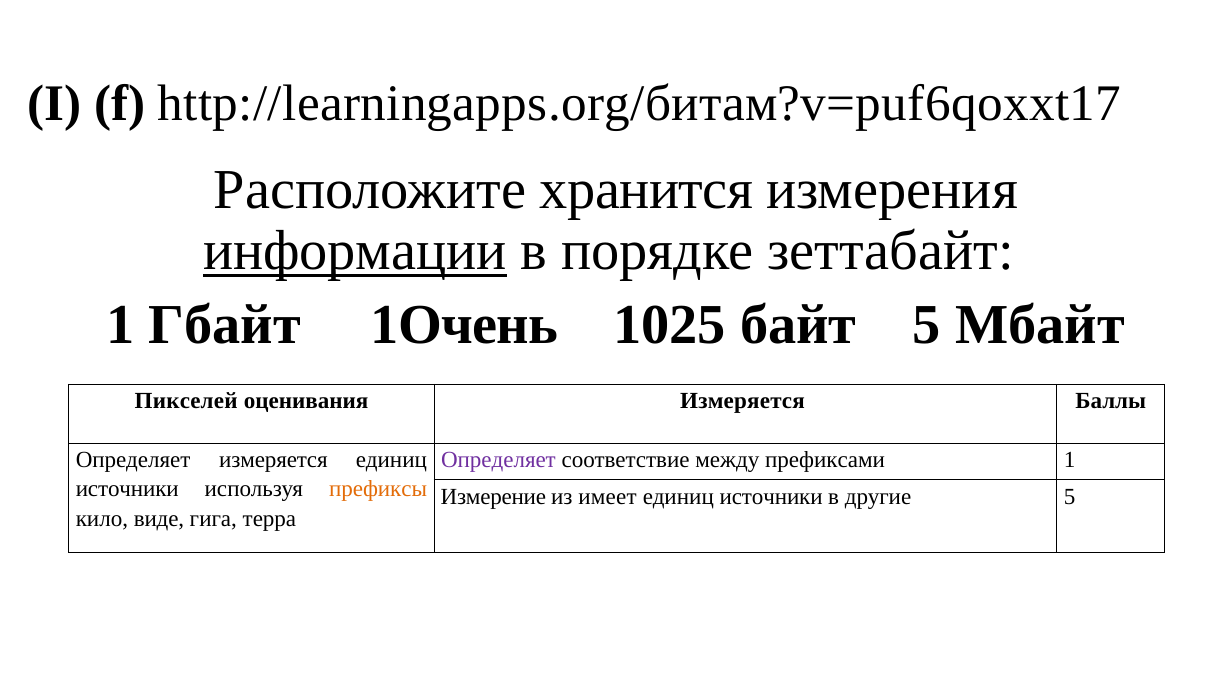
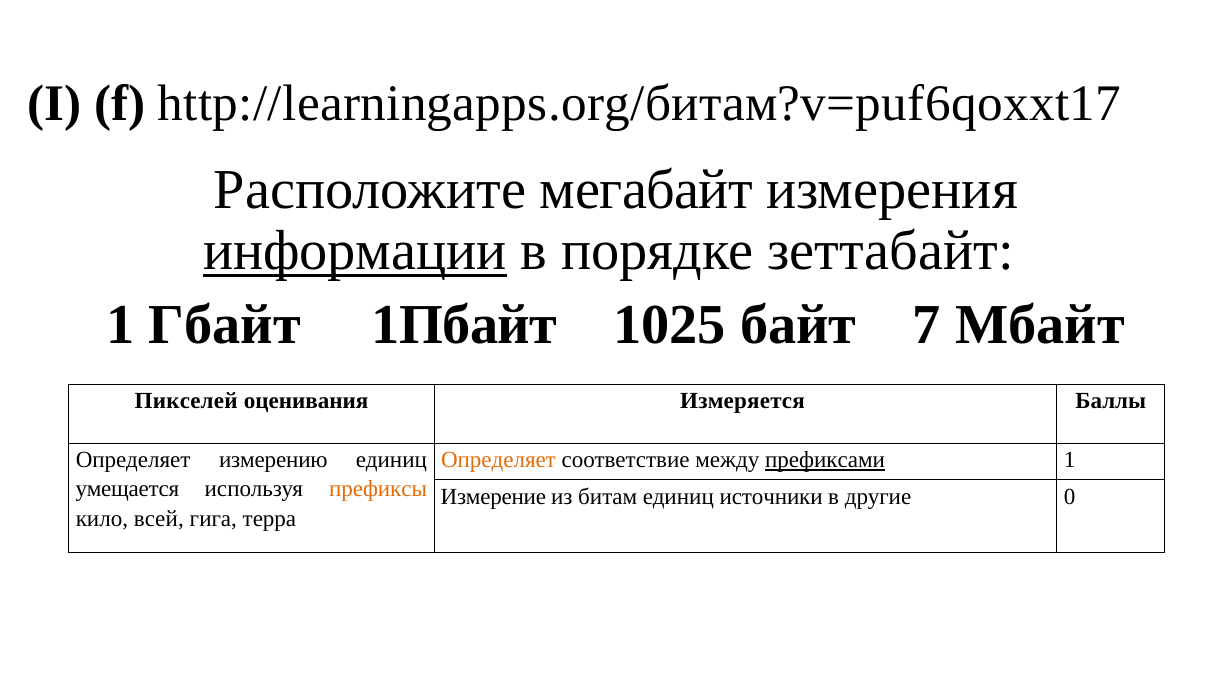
хранится: хранится -> мегабайт
1Очень: 1Очень -> 1Пбайт
байт 5: 5 -> 7
Определяет измеряется: измеряется -> измерению
Определяет at (498, 460) colour: purple -> orange
префиксами underline: none -> present
источники at (127, 489): источники -> умещается
имеет: имеет -> битам
другие 5: 5 -> 0
виде: виде -> всей
